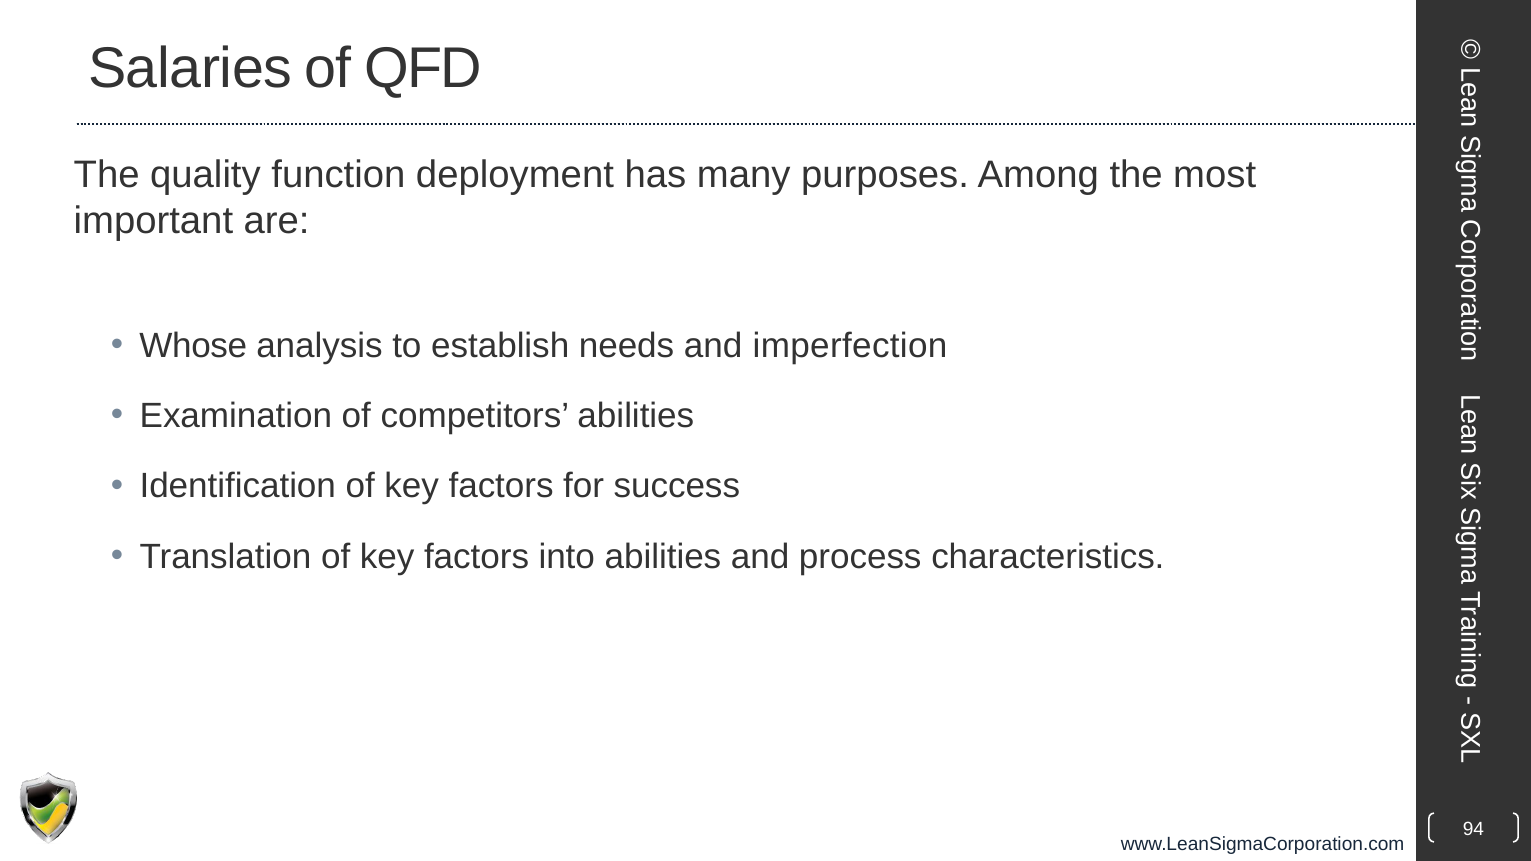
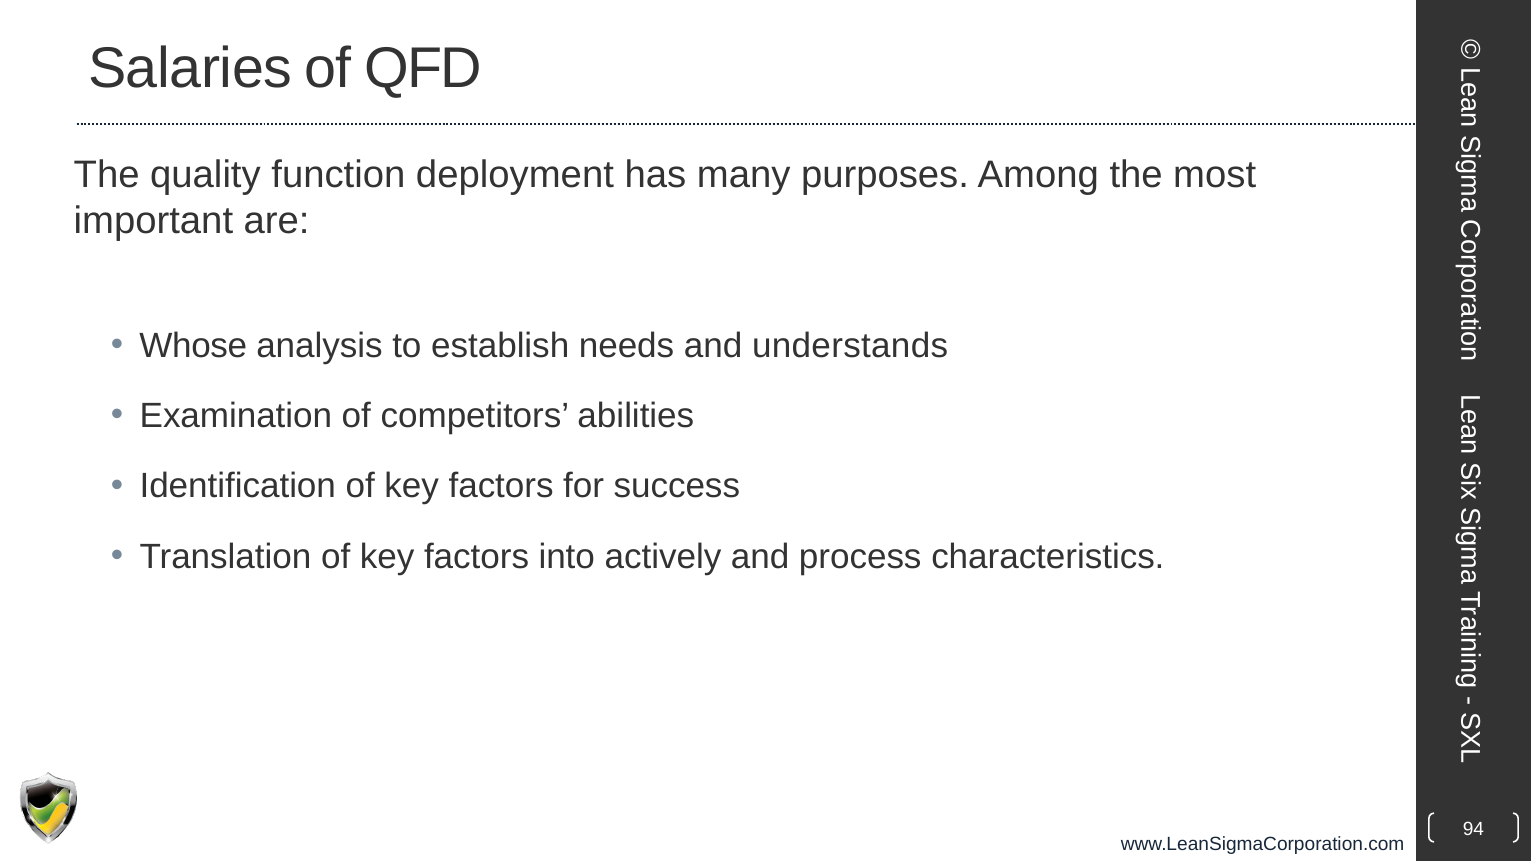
imperfection: imperfection -> understands
into abilities: abilities -> actively
